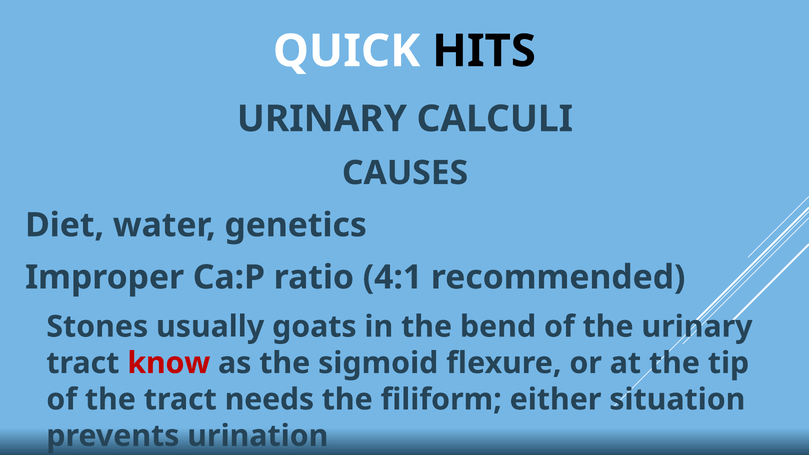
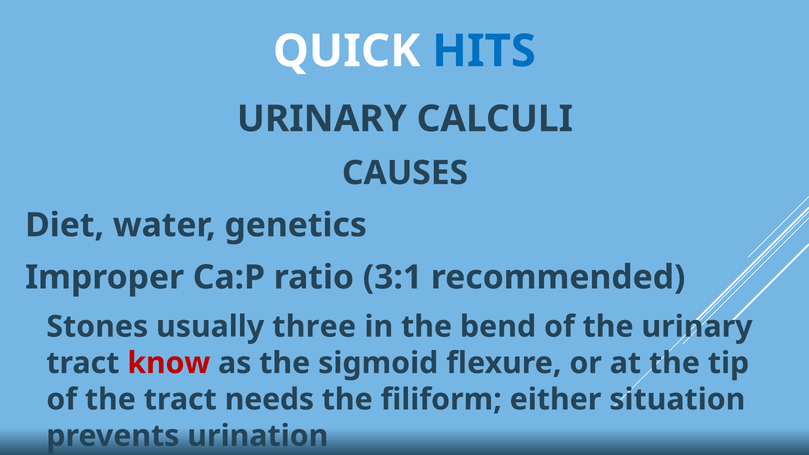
HITS colour: black -> blue
4:1: 4:1 -> 3:1
goats: goats -> three
